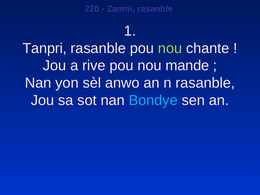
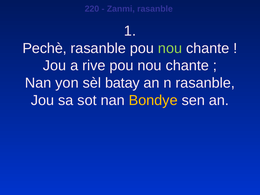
Tanpri: Tanpri -> Pechè
rive pou nou mande: mande -> chante
anwo: anwo -> batay
Bondye colour: light blue -> yellow
